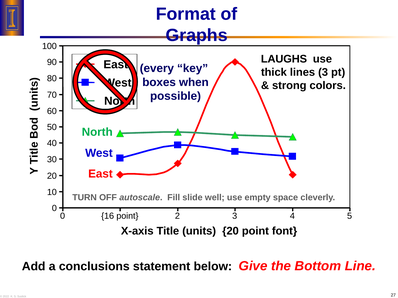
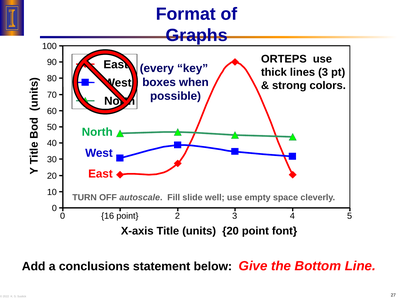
LAUGHS: LAUGHS -> ORTEPS
